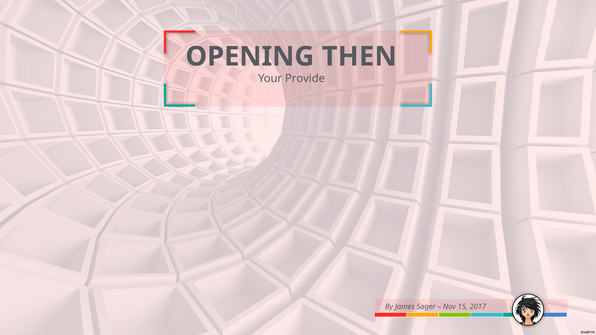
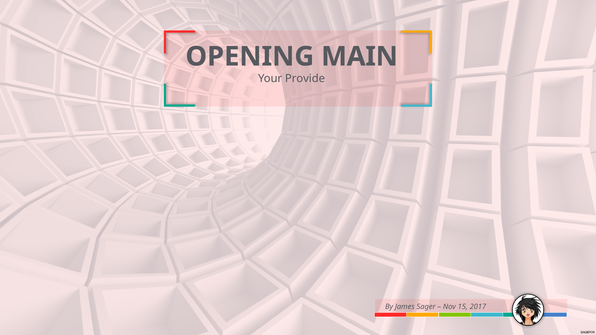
THEN: THEN -> MAIN
